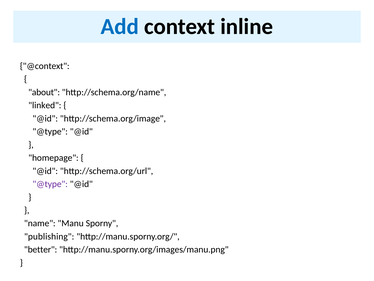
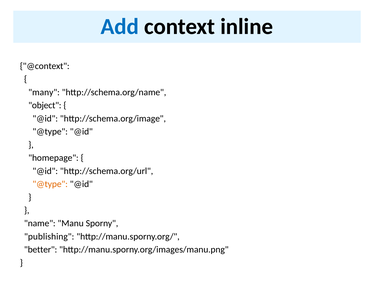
about: about -> many
linked: linked -> object
@type at (50, 184) colour: purple -> orange
